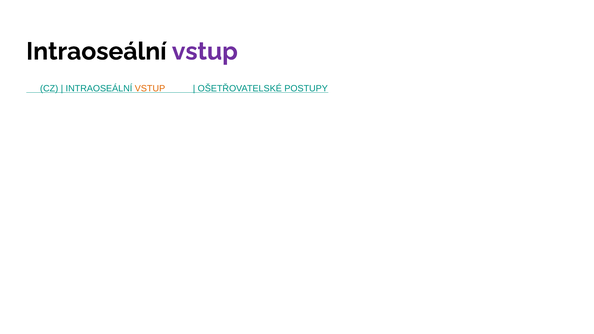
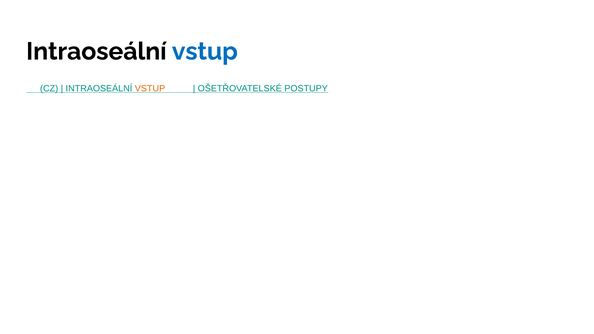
vstup at (205, 51) colour: purple -> blue
